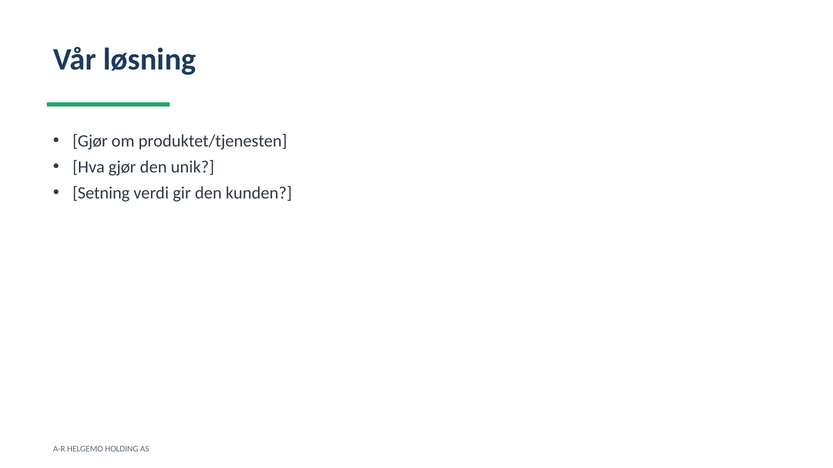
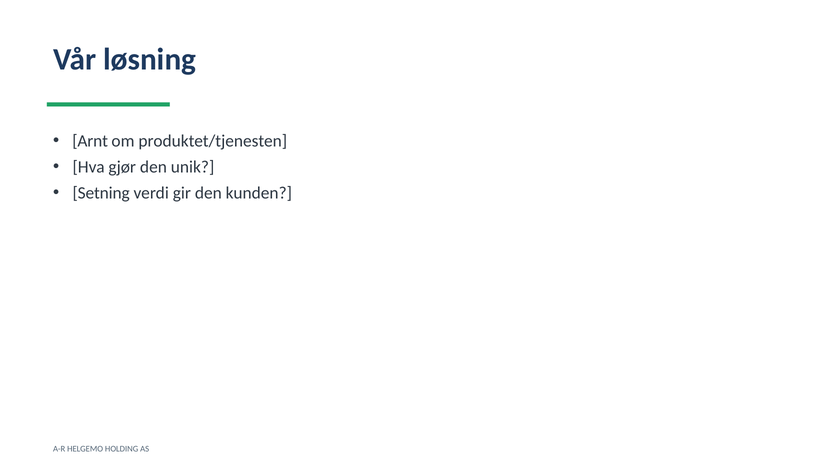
Gjør at (90, 141): Gjør -> Arnt
